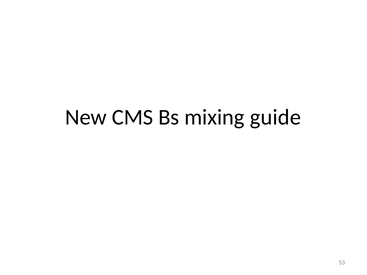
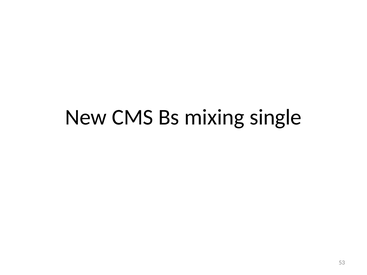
guide: guide -> single
